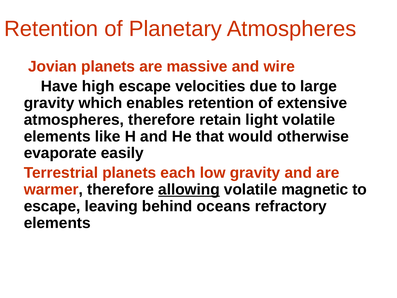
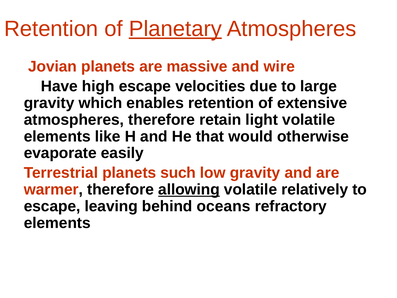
Planetary underline: none -> present
each: each -> such
magnetic: magnetic -> relatively
